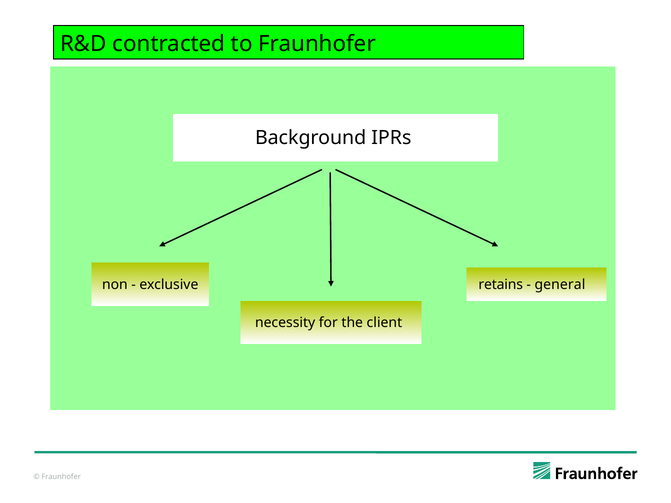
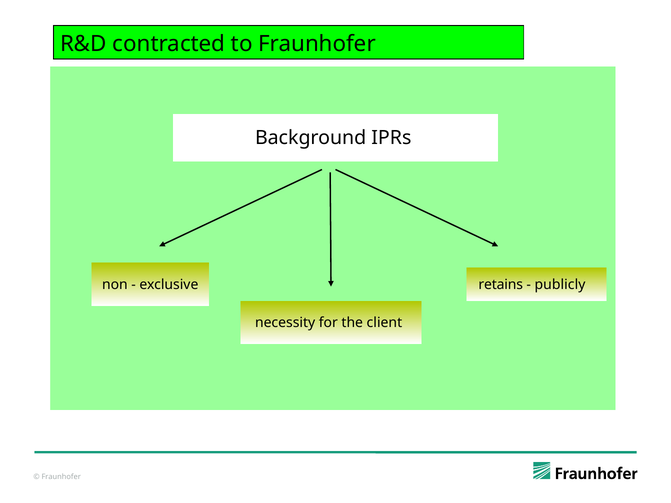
general: general -> publicly
